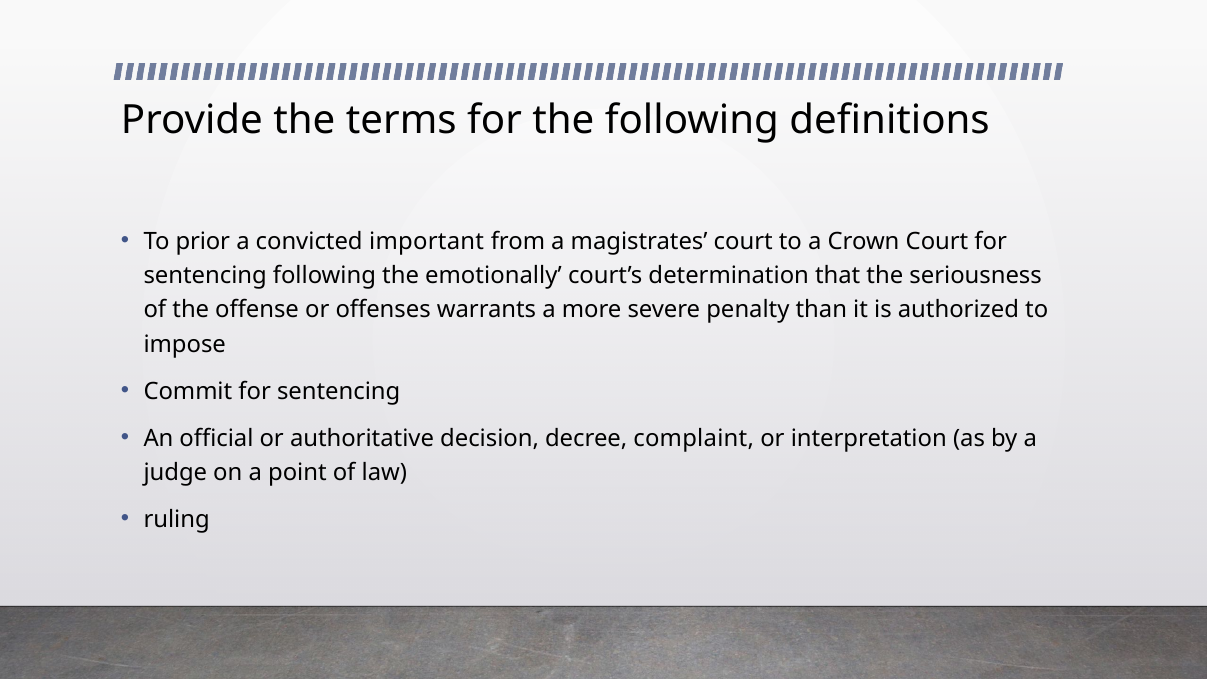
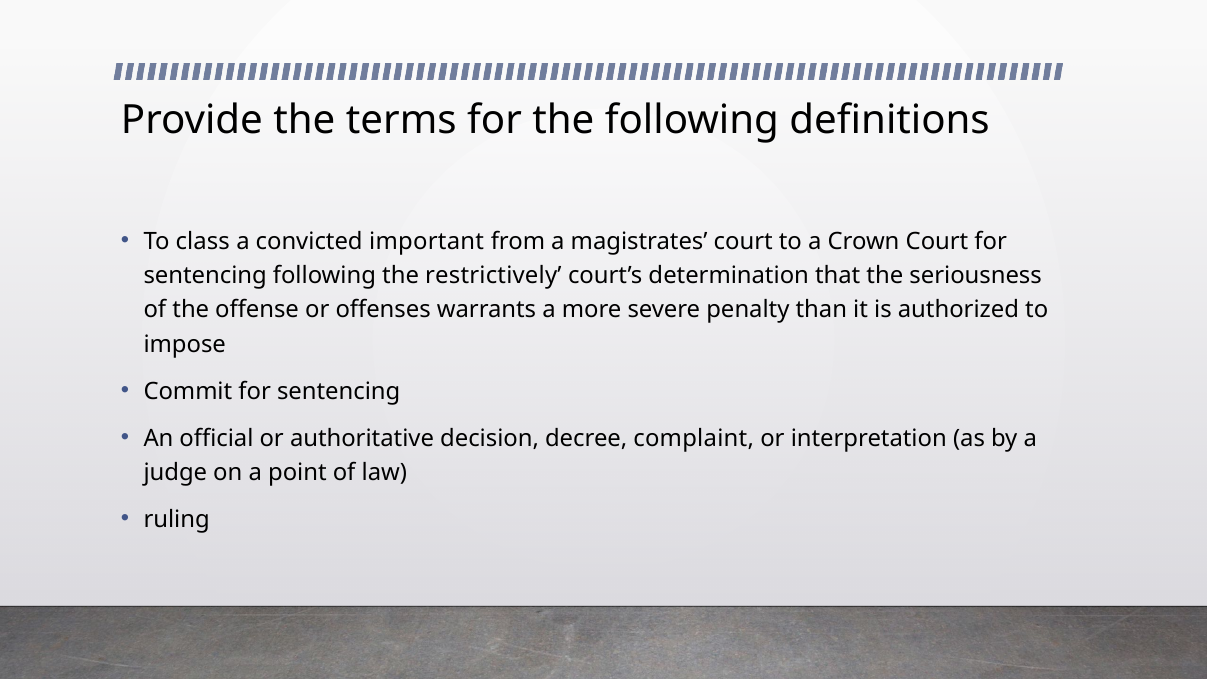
prior: prior -> class
emotionally: emotionally -> restrictively
